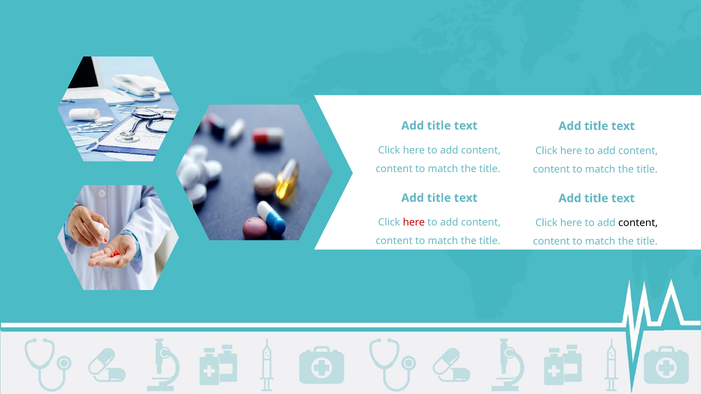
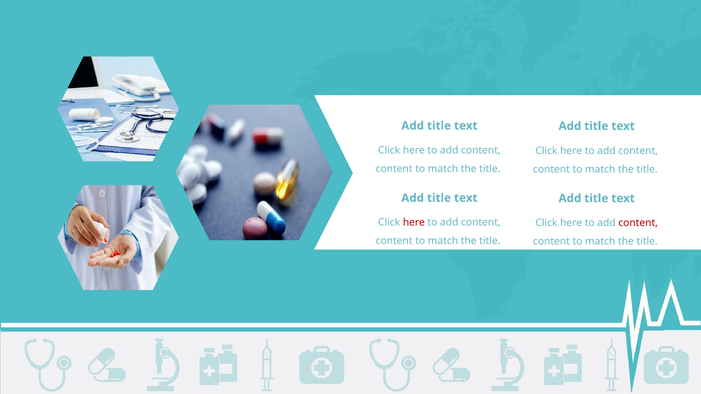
content at (638, 223) colour: black -> red
